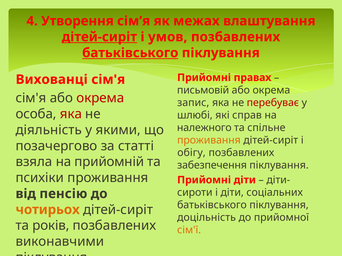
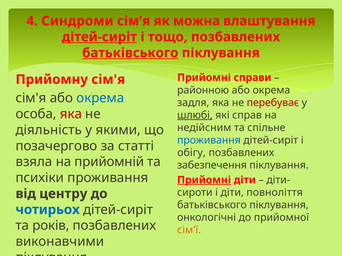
Утворення: Утворення -> Синдроми
межах: межах -> можна
умов: умов -> тощо
правах: правах -> справи
Вихованці: Вихованці -> Прийомну
письмовій: письмовій -> районною
окрема at (100, 98) colour: red -> blue
запис: запис -> задля
шлюбі underline: none -> present
належного: належного -> недійсним
проживання at (209, 140) colour: orange -> blue
Прийомні at (204, 180) underline: none -> present
соціальних: соціальних -> повноліття
пенсію: пенсію -> центру
чотирьох colour: orange -> blue
доцільність: доцільність -> онкологічні
